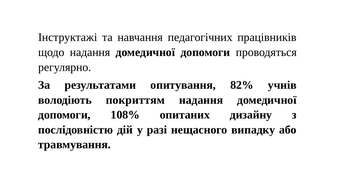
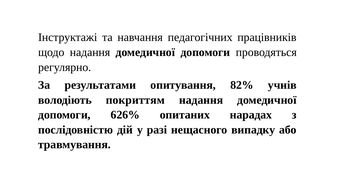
108%: 108% -> 626%
дизайну: дизайну -> нарадах
